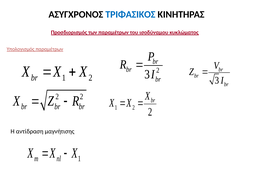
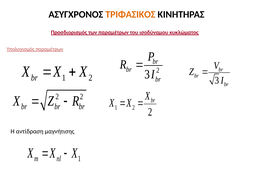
ΤΡΙΦΑΣΙΚΟΣ colour: blue -> orange
